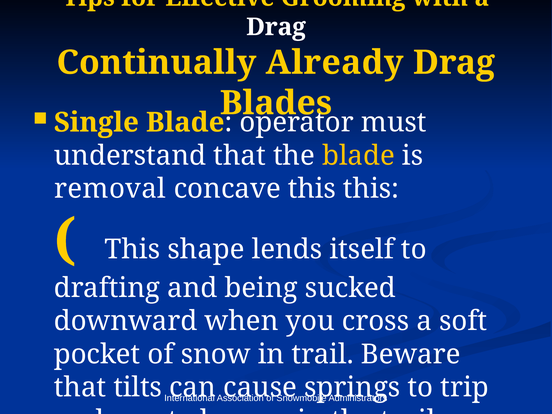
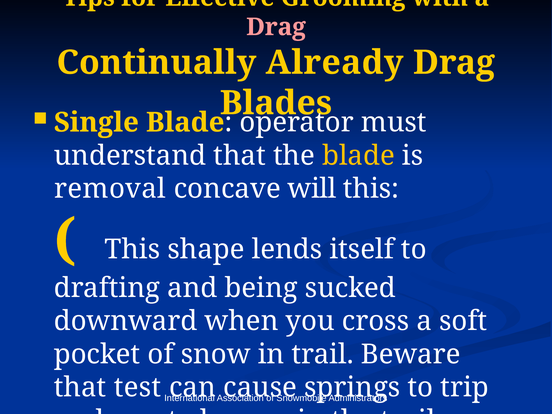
Drag at (276, 27) colour: white -> pink
concave this: this -> will
tilts: tilts -> test
